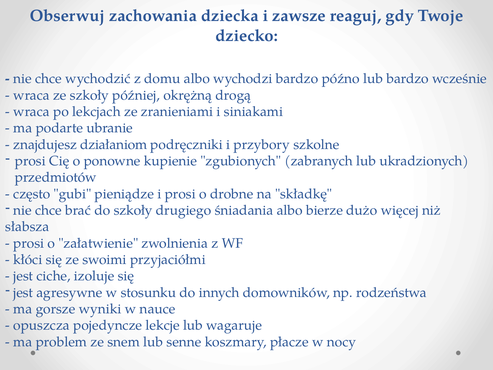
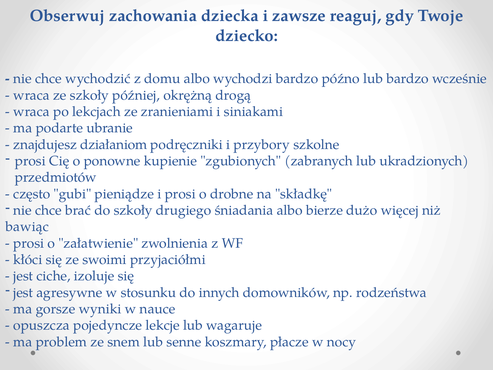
słabsza: słabsza -> bawiąc
